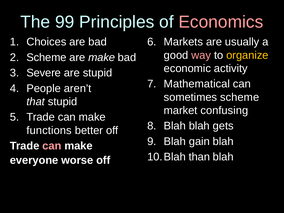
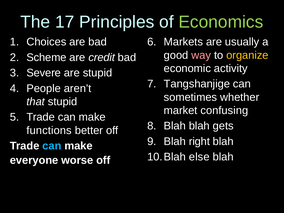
99: 99 -> 17
Economics colour: pink -> light green
are make: make -> credit
Mathematical: Mathematical -> Tangshanjige
sometimes scheme: scheme -> whether
gain: gain -> right
can at (52, 146) colour: pink -> light blue
than: than -> else
